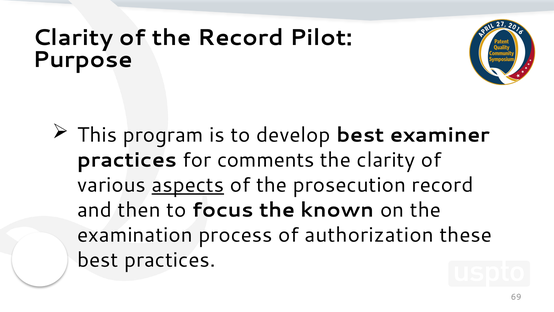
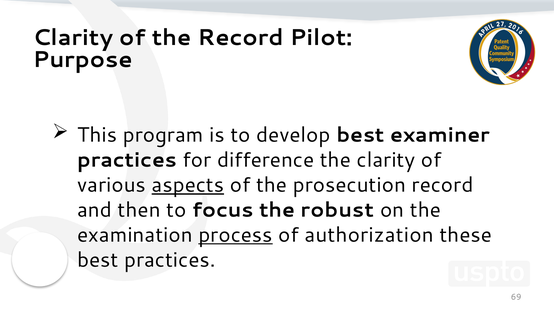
comments: comments -> difference
known: known -> robust
process underline: none -> present
